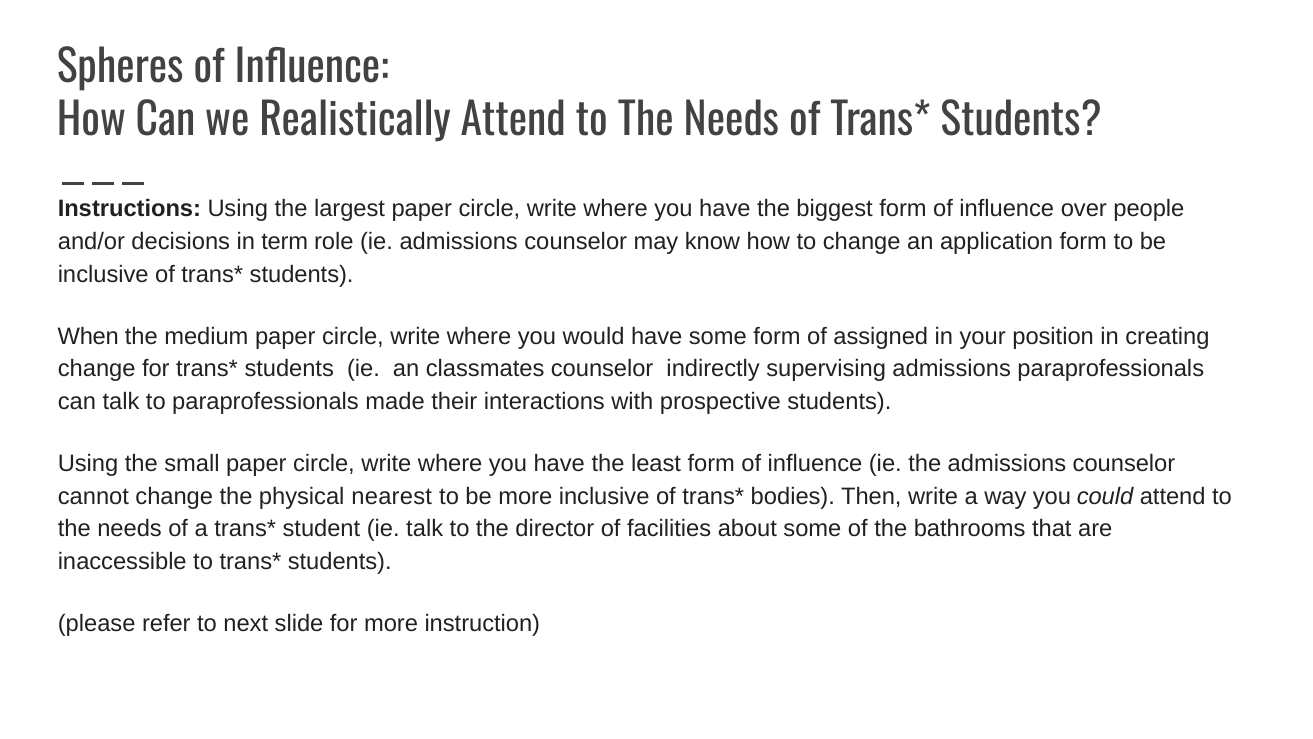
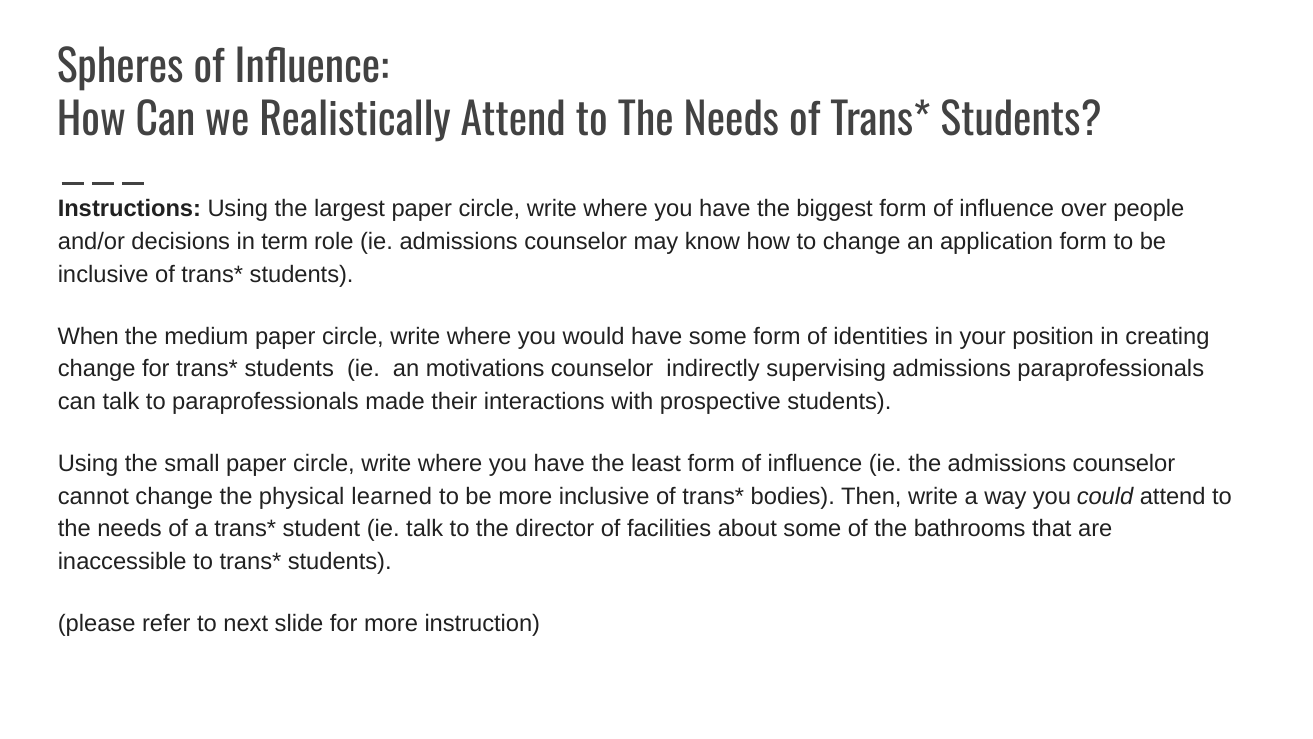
assigned: assigned -> identities
classmates: classmates -> motivations
nearest: nearest -> learned
